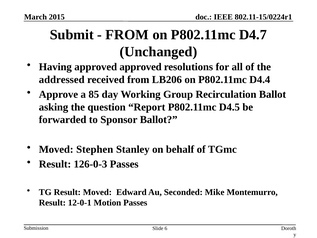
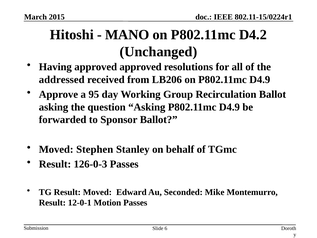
Submit: Submit -> Hitoshi
FROM at (127, 35): FROM -> MANO
D4.7: D4.7 -> D4.2
on P802.11mc D4.4: D4.4 -> D4.9
85: 85 -> 95
question Report: Report -> Asking
D4.5 at (229, 107): D4.5 -> D4.9
